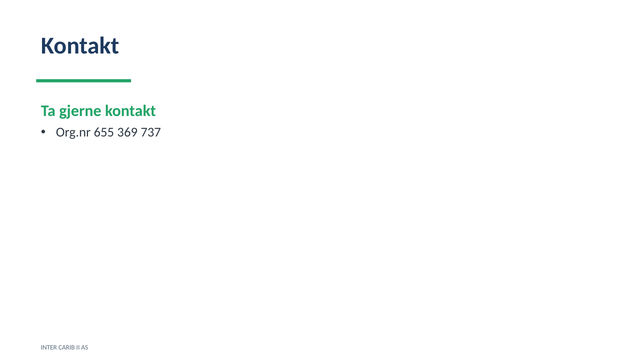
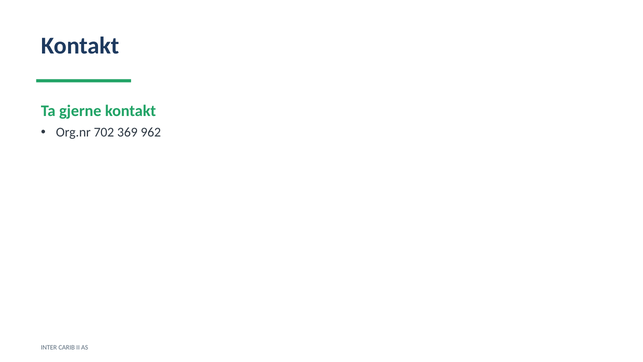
655: 655 -> 702
737: 737 -> 962
